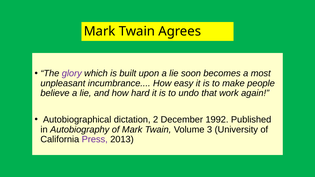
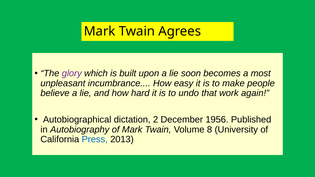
1992: 1992 -> 1956
3: 3 -> 8
Press colour: purple -> blue
